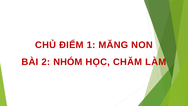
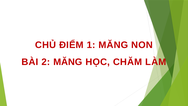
2 NHÓM: NHÓM -> MĂNG
